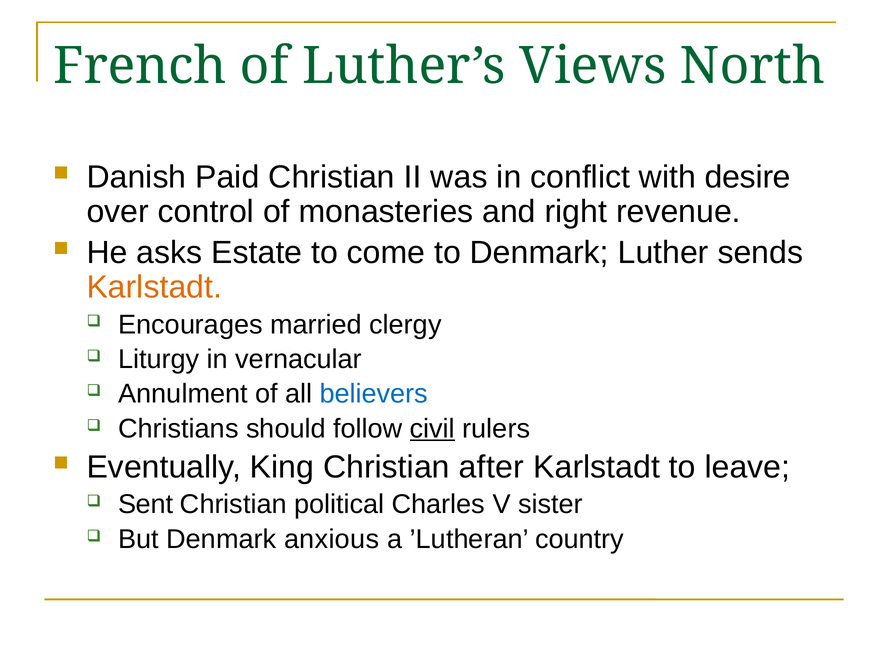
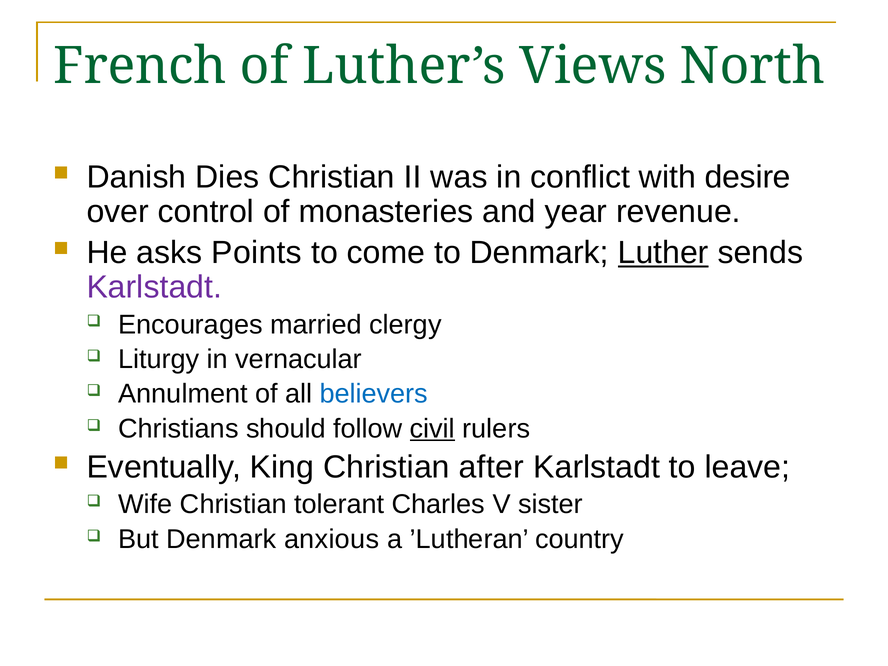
Paid: Paid -> Dies
right: right -> year
Estate: Estate -> Points
Luther underline: none -> present
Karlstadt at (154, 287) colour: orange -> purple
Sent: Sent -> Wife
political: political -> tolerant
